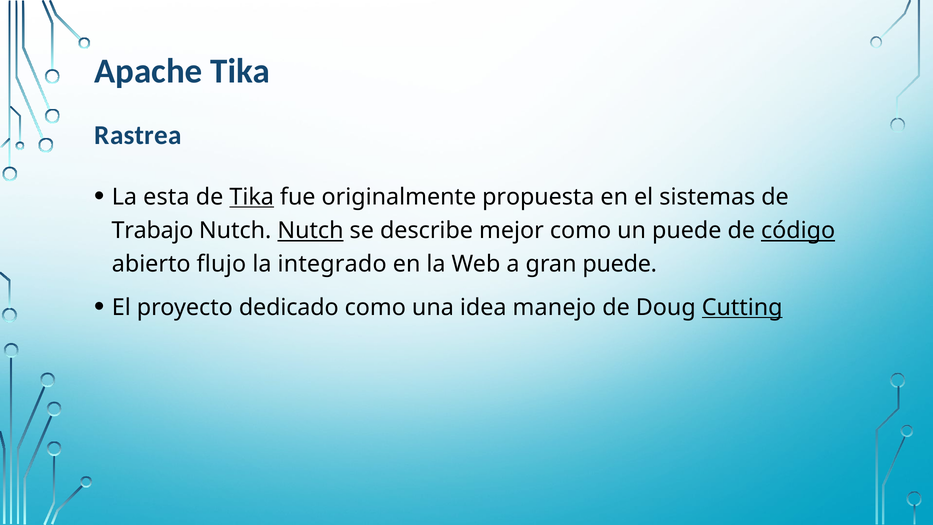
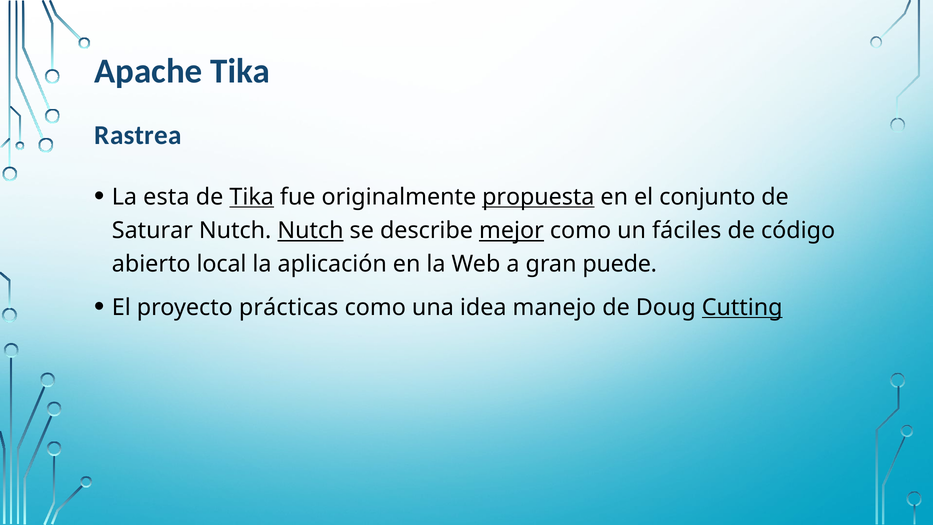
propuesta underline: none -> present
sistemas: sistemas -> conjunto
Trabajo: Trabajo -> Saturar
mejor underline: none -> present
un puede: puede -> fáciles
código underline: present -> none
flujo: flujo -> local
integrado: integrado -> aplicación
dedicado: dedicado -> prácticas
